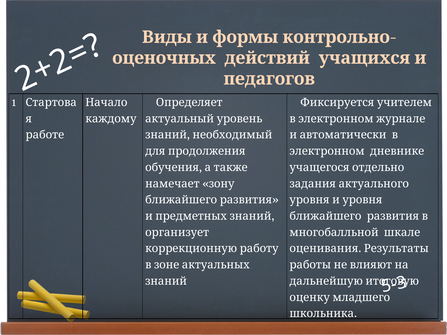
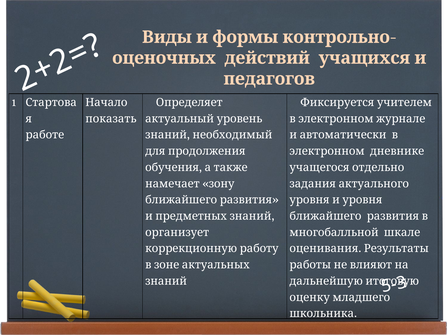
каждому: каждому -> показать
